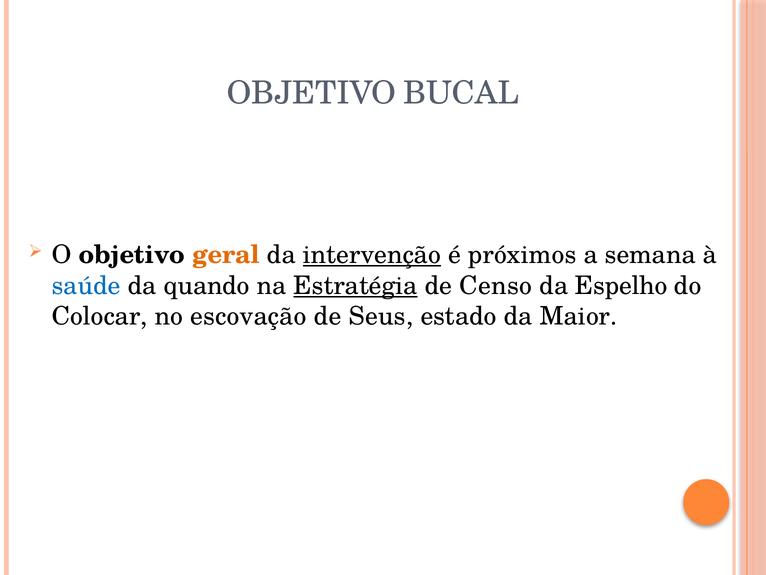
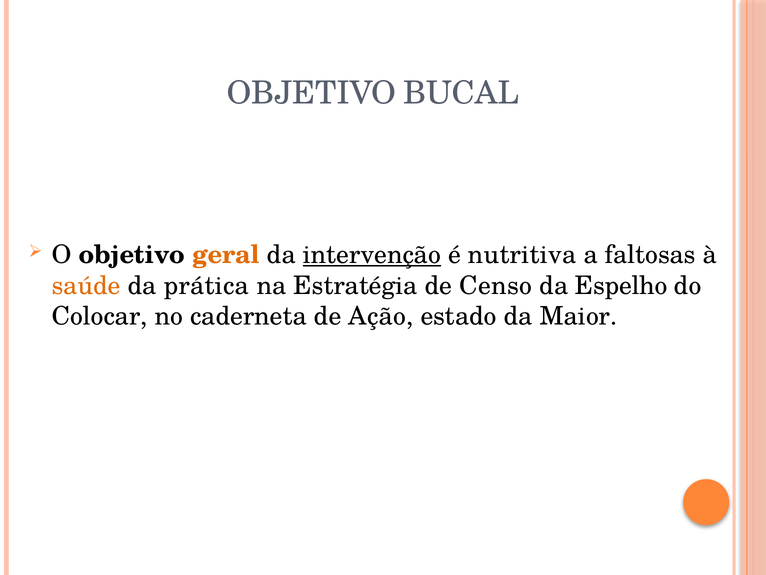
próximos: próximos -> nutritiva
semana: semana -> faltosas
saúde colour: blue -> orange
quando: quando -> prática
Estratégia underline: present -> none
escovação: escovação -> caderneta
Seus: Seus -> Ação
